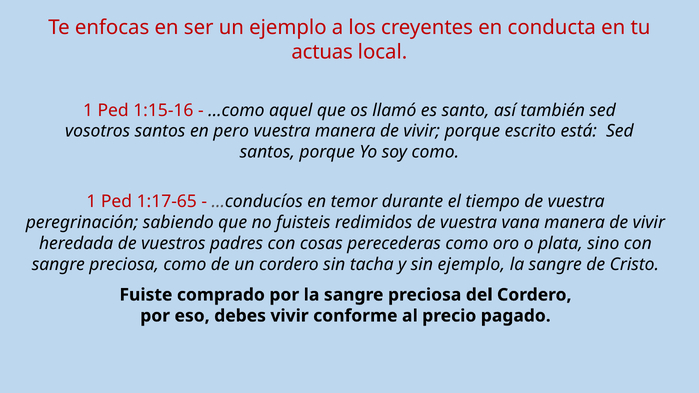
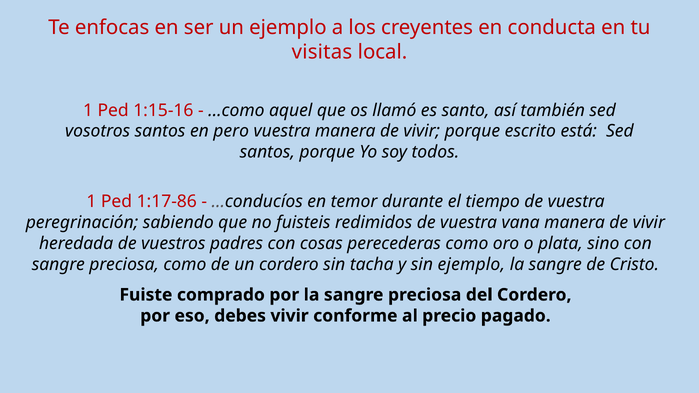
actuas: actuas -> visitas
soy como: como -> todos
1:17-65: 1:17-65 -> 1:17-86
